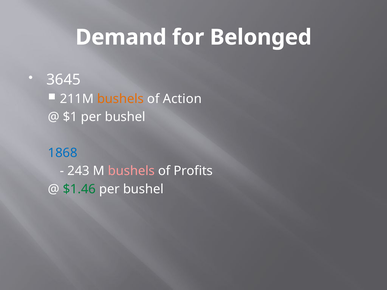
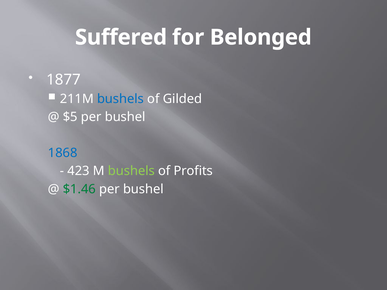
Demand: Demand -> Suffered
3645: 3645 -> 1877
bushels at (120, 99) colour: orange -> blue
Action: Action -> Gilded
$1: $1 -> $5
243: 243 -> 423
bushels at (131, 171) colour: pink -> light green
